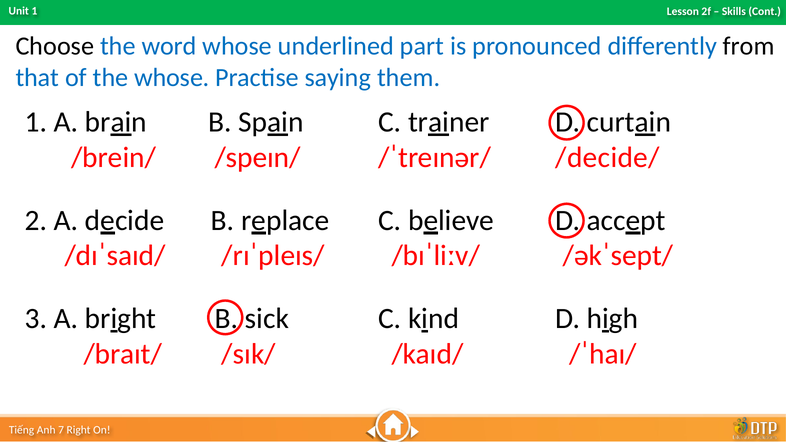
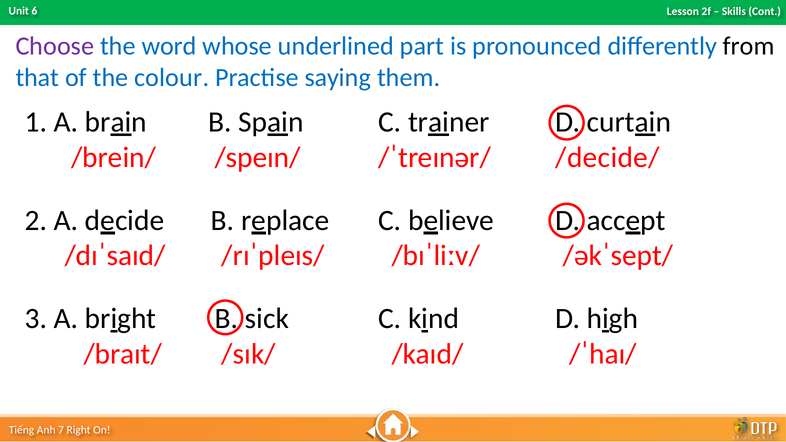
1 at (34, 11): 1 -> 6
Choose colour: black -> purple
the whose: whose -> colour
